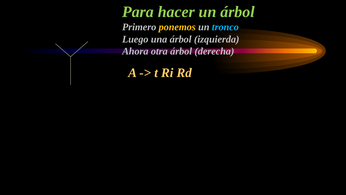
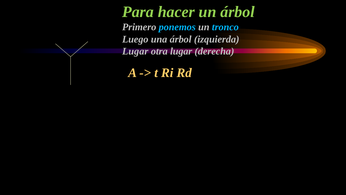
ponemos colour: yellow -> light blue
Ahora at (135, 51): Ahora -> Lugar
otra árbol: árbol -> lugar
